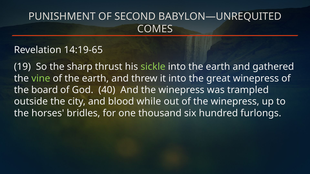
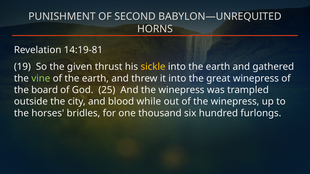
COMES: COMES -> HORNS
14:19-65: 14:19-65 -> 14:19-81
sharp: sharp -> given
sickle colour: light green -> yellow
40: 40 -> 25
